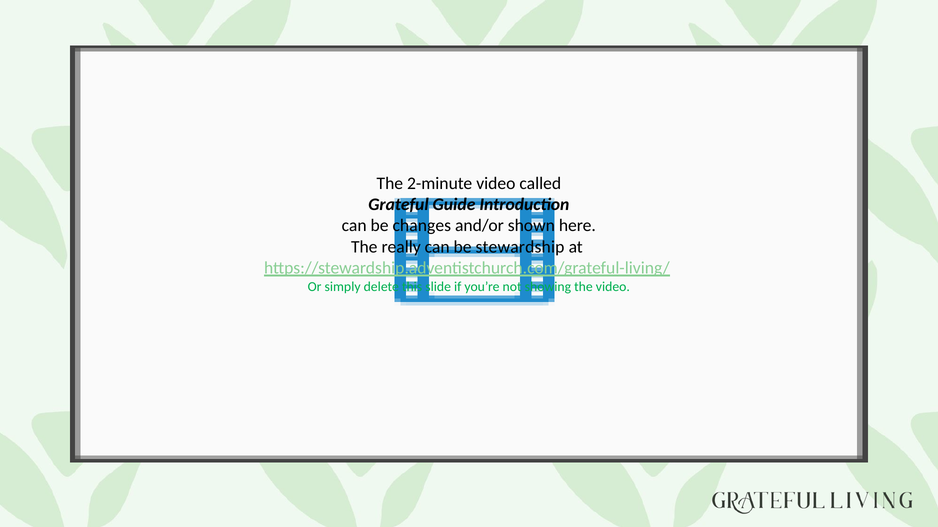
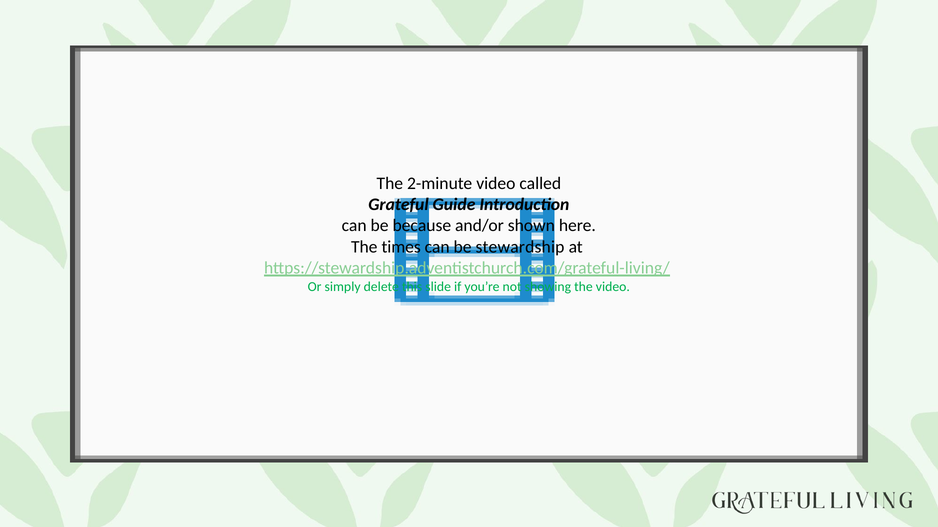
changes: changes -> because
really: really -> times
